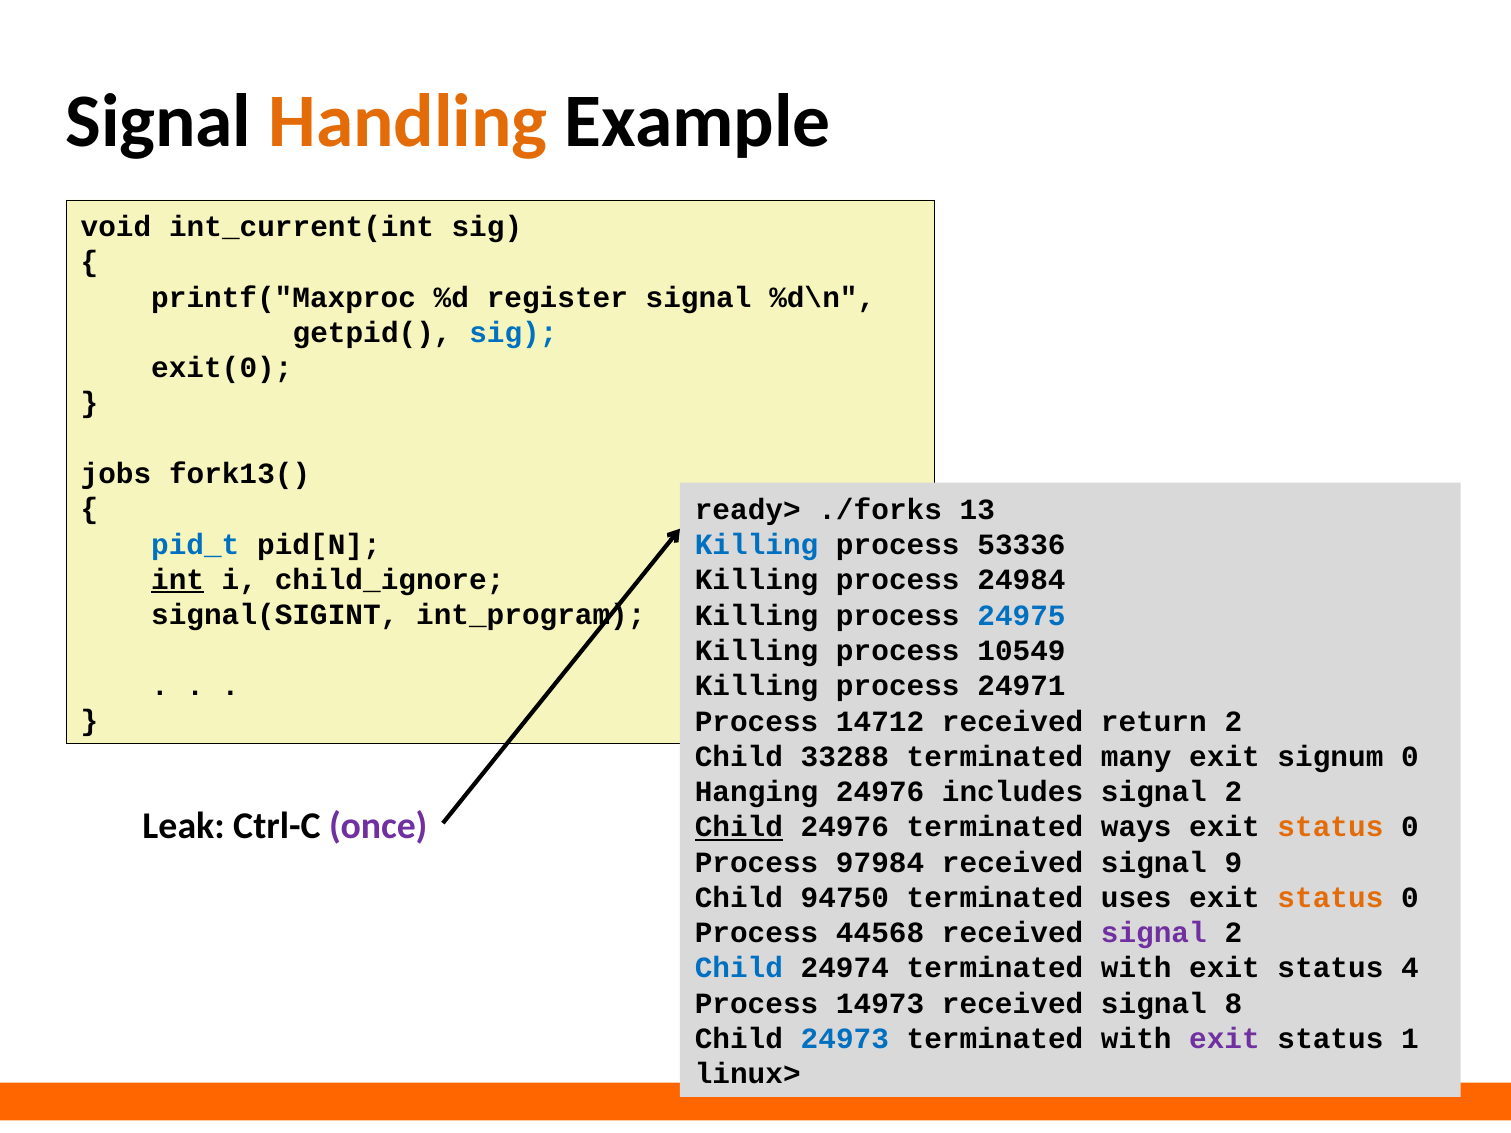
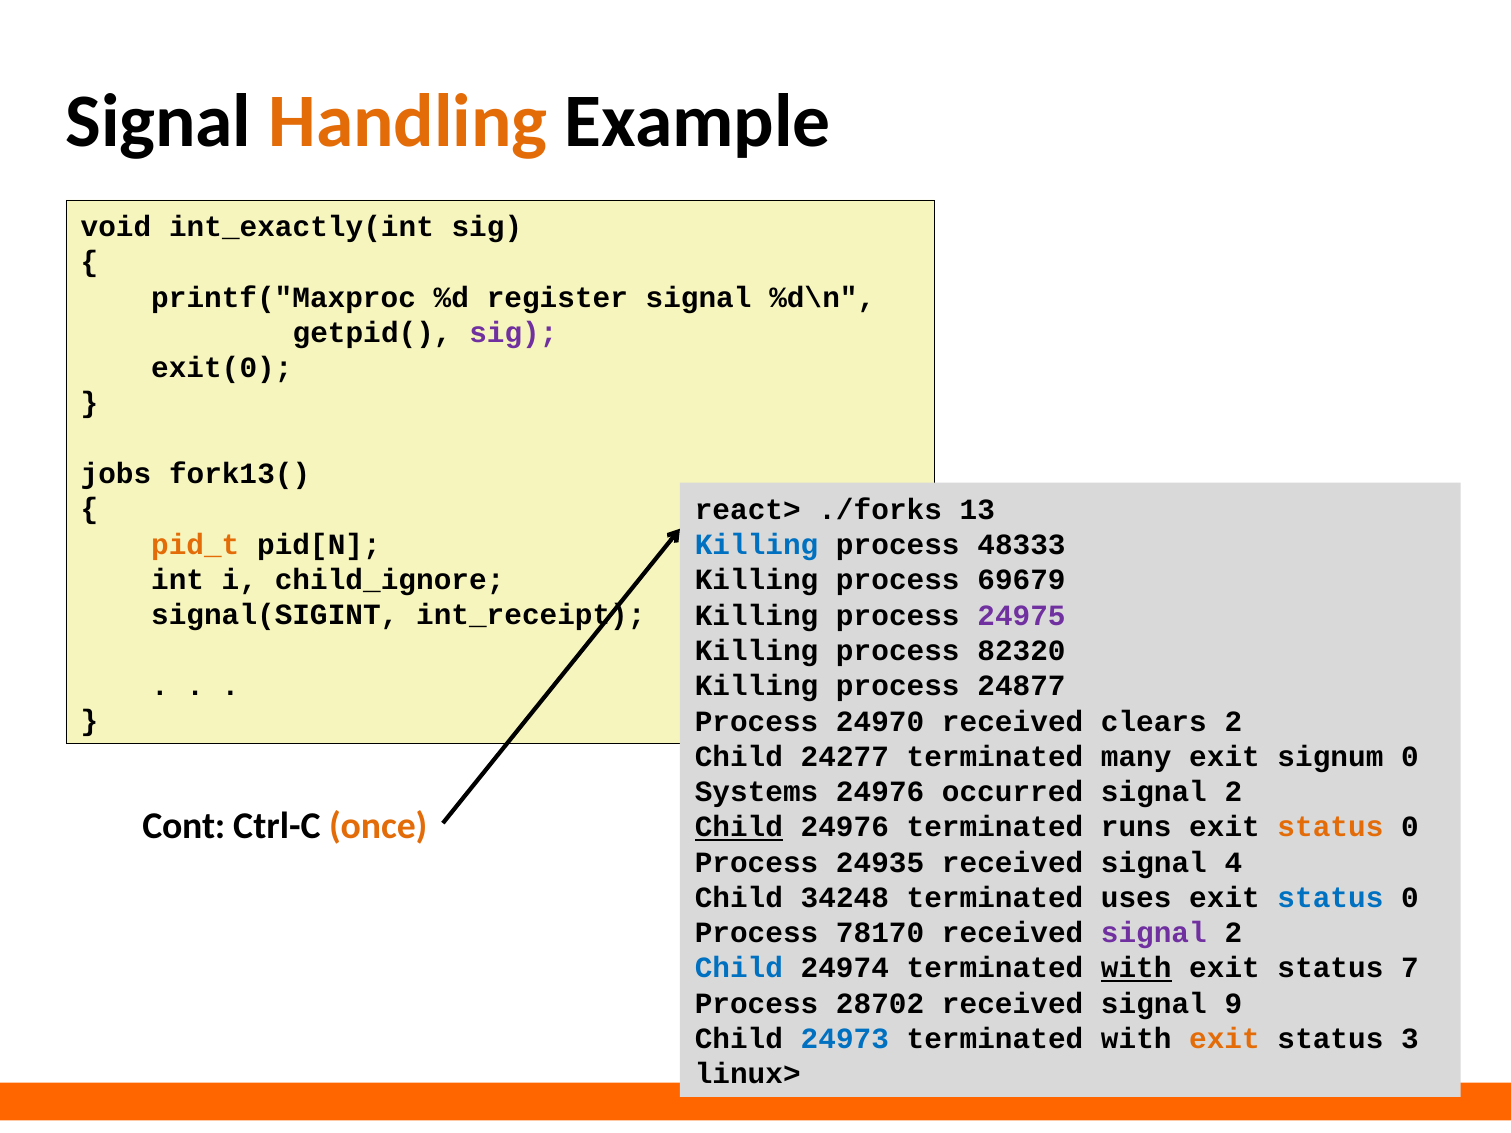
int_current(int: int_current(int -> int_exactly(int
sig at (513, 333) colour: blue -> purple
ready>: ready> -> react>
pid_t colour: blue -> orange
53336: 53336 -> 48333
int underline: present -> none
24984: 24984 -> 69679
int_program: int_program -> int_receipt
24975 colour: blue -> purple
10549: 10549 -> 82320
24971: 24971 -> 24877
14712: 14712 -> 24970
return: return -> clears
33288: 33288 -> 24277
Hanging: Hanging -> Systems
includes: includes -> occurred
Leak: Leak -> Cont
once colour: purple -> orange
ways: ways -> runs
97984: 97984 -> 24935
9: 9 -> 4
94750: 94750 -> 34248
status at (1330, 898) colour: orange -> blue
44568: 44568 -> 78170
with at (1136, 968) underline: none -> present
4: 4 -> 7
14973: 14973 -> 28702
8: 8 -> 9
exit at (1224, 1039) colour: purple -> orange
1: 1 -> 3
